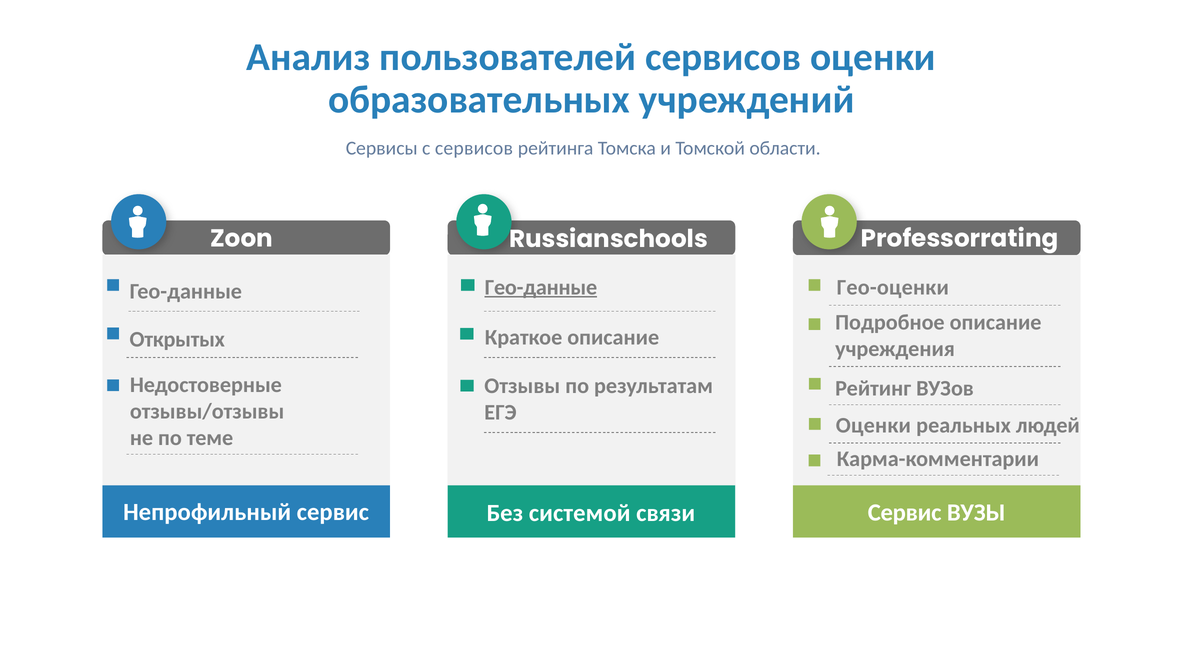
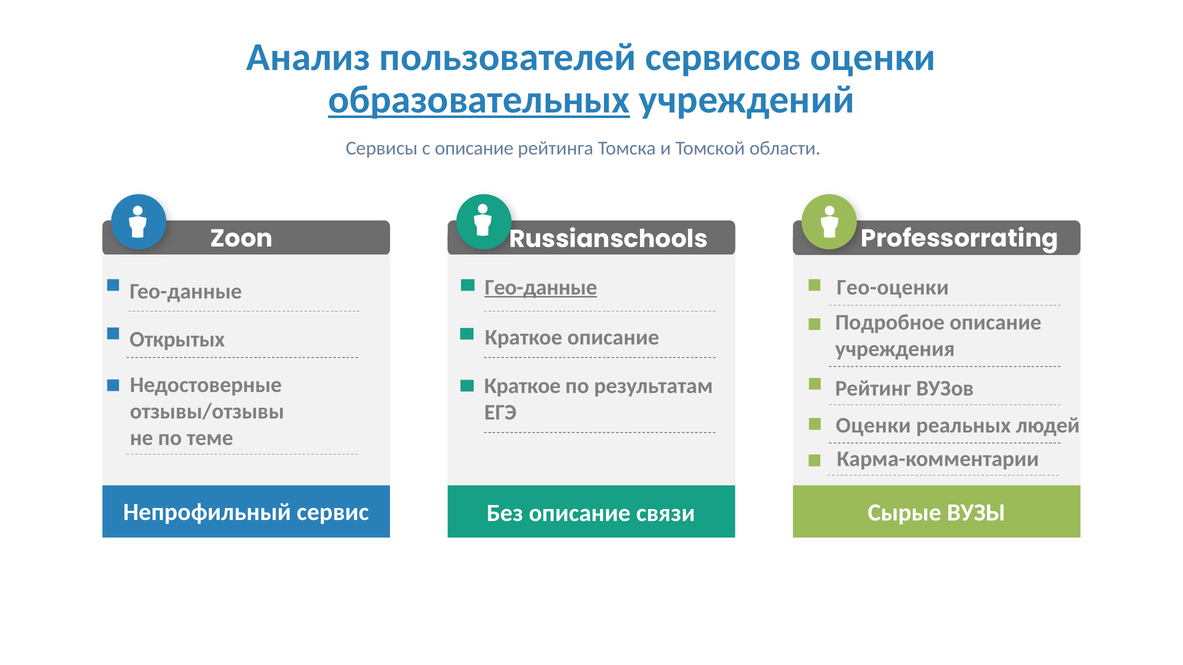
образовательных underline: none -> present
с сервисов: сервисов -> описание
Отзывы at (522, 386): Отзывы -> Краткое
Сервис at (905, 513): Сервис -> Сырые
Без системой: системой -> описание
